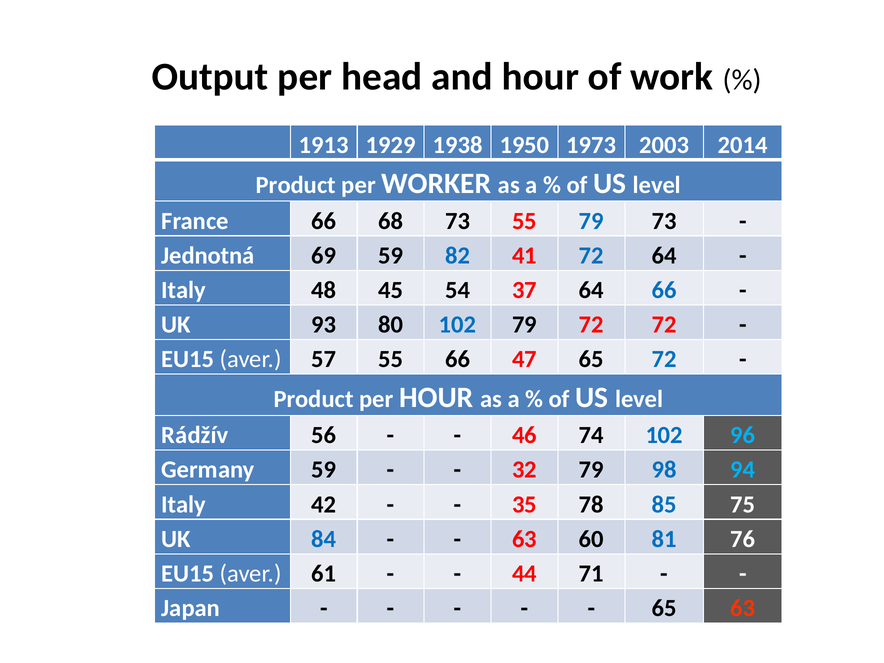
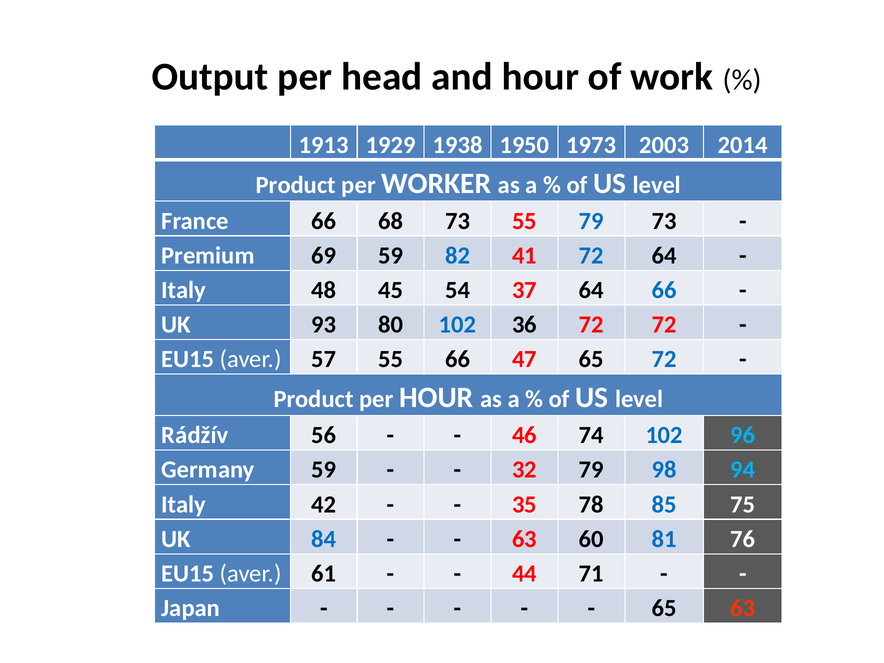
Jednotná: Jednotná -> Premium
102 79: 79 -> 36
